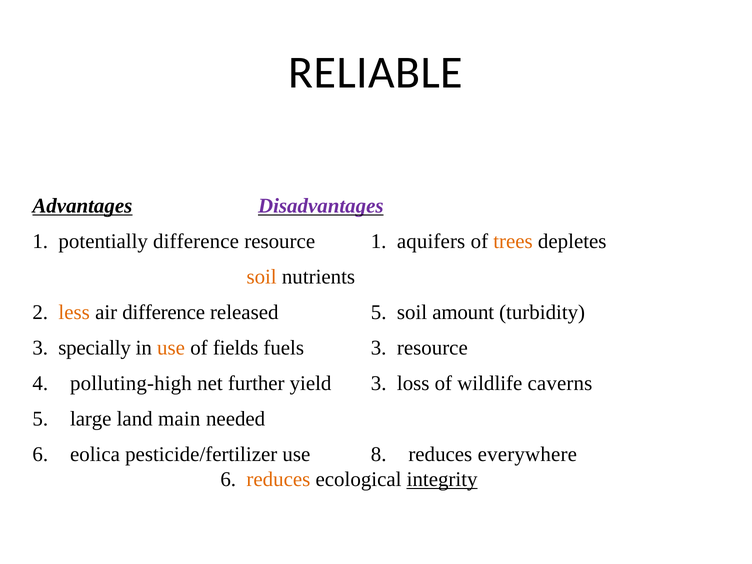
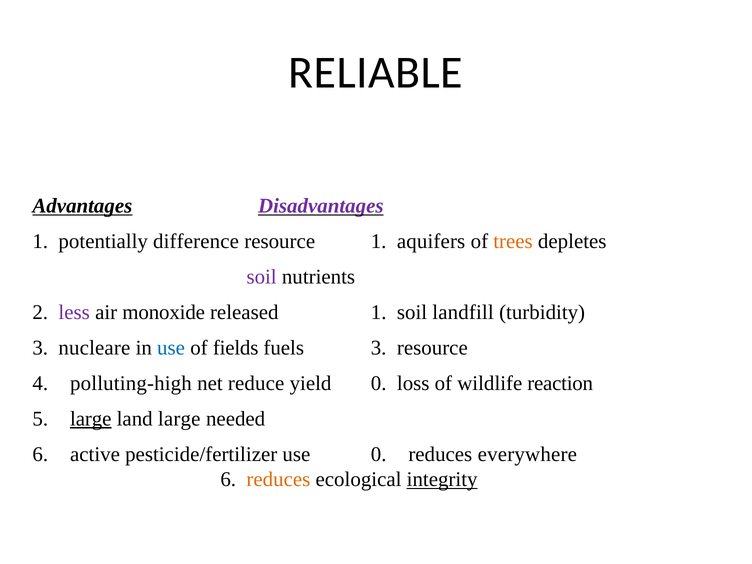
soil at (262, 277) colour: orange -> purple
less colour: orange -> purple
air difference: difference -> monoxide
released 5: 5 -> 1
amount: amount -> landfill
specially: specially -> nucleare
use at (171, 348) colour: orange -> blue
further: further -> reduce
yield 3: 3 -> 0
caverns: caverns -> reaction
large at (91, 419) underline: none -> present
land main: main -> large
eolica: eolica -> active
use 8: 8 -> 0
